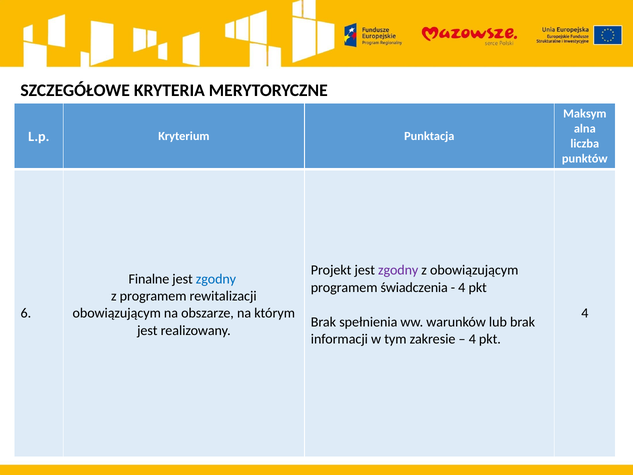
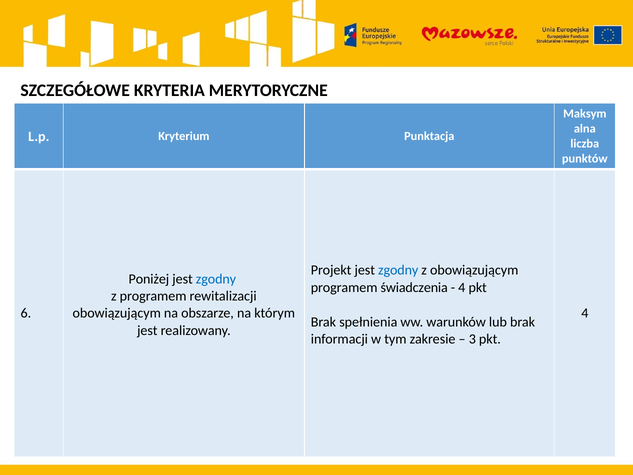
zgodny at (398, 270) colour: purple -> blue
Finalne: Finalne -> Poniżej
4 at (472, 339): 4 -> 3
